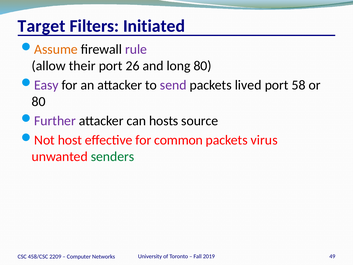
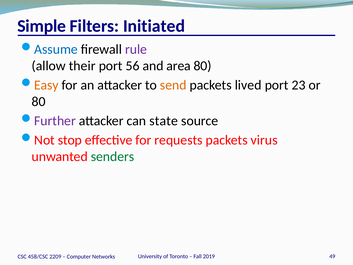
Target: Target -> Simple
Assume colour: orange -> blue
26: 26 -> 56
long: long -> area
Easy colour: purple -> orange
send colour: purple -> orange
58: 58 -> 23
hosts: hosts -> state
host: host -> stop
common: common -> requests
